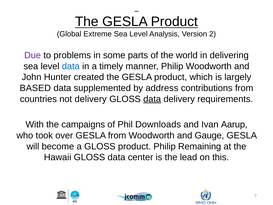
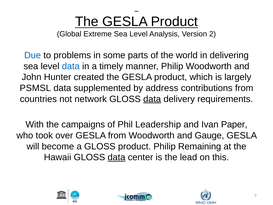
Due colour: purple -> blue
BASED: BASED -> PSMSL
not delivery: delivery -> network
Downloads: Downloads -> Leadership
Aarup: Aarup -> Paper
data at (116, 157) underline: none -> present
